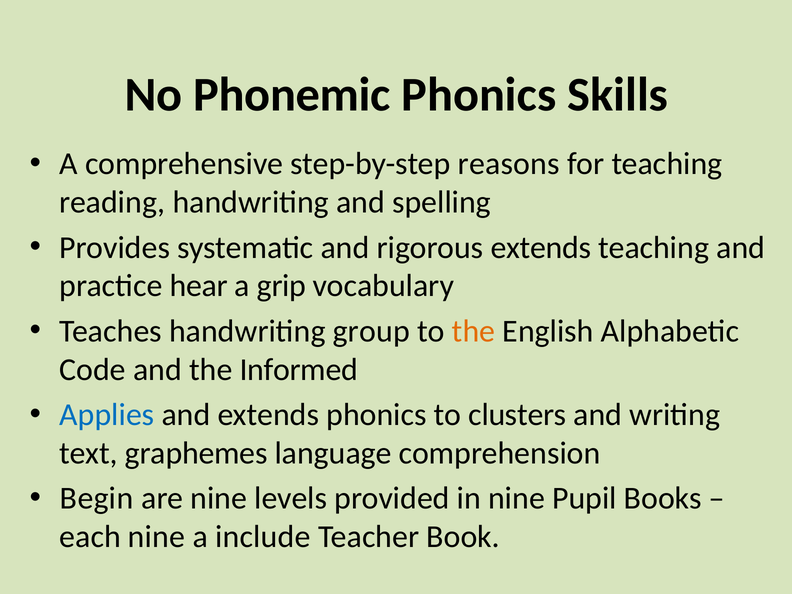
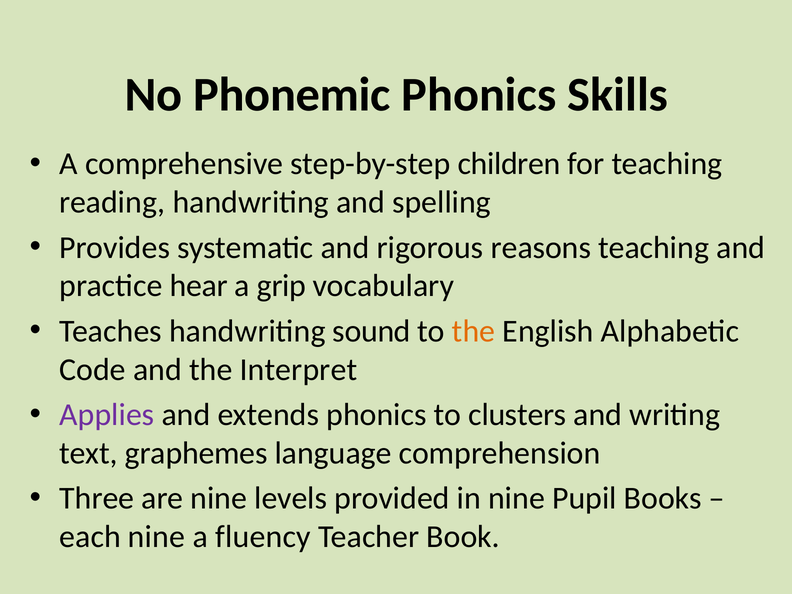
reasons: reasons -> children
rigorous extends: extends -> reasons
group: group -> sound
Informed: Informed -> Interpret
Applies colour: blue -> purple
Begin: Begin -> Three
include: include -> fluency
